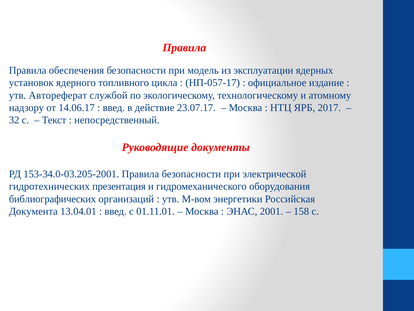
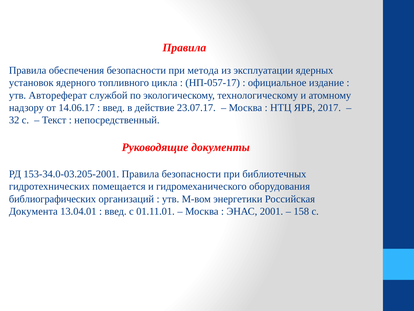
модель: модель -> метода
электрической: электрической -> библиотечных
презентация: презентация -> помещается
